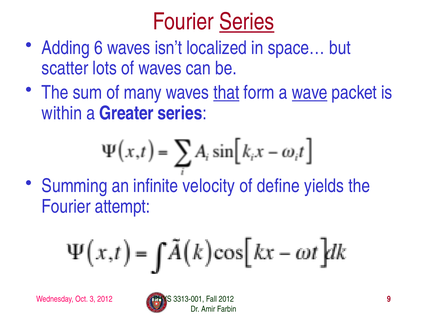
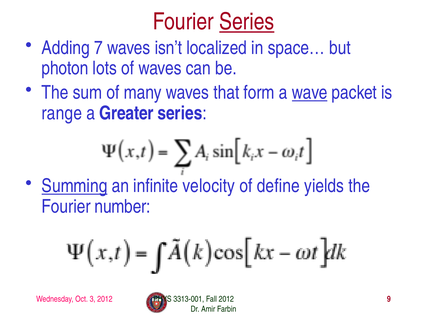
6: 6 -> 7
scatter: scatter -> photon
that underline: present -> none
within: within -> range
Summing underline: none -> present
attempt: attempt -> number
